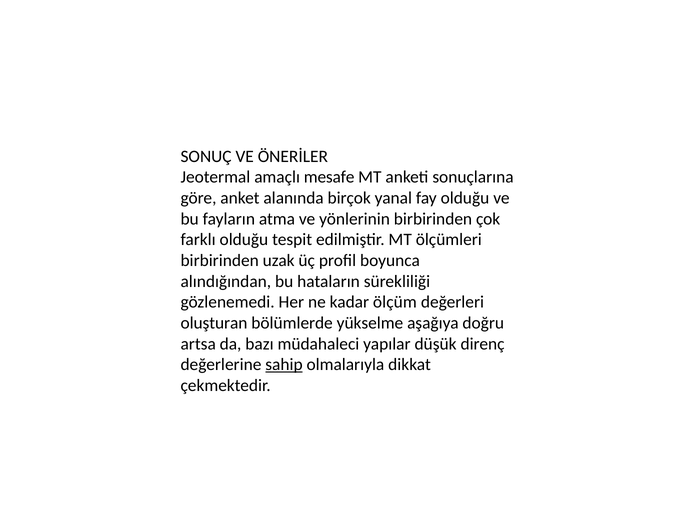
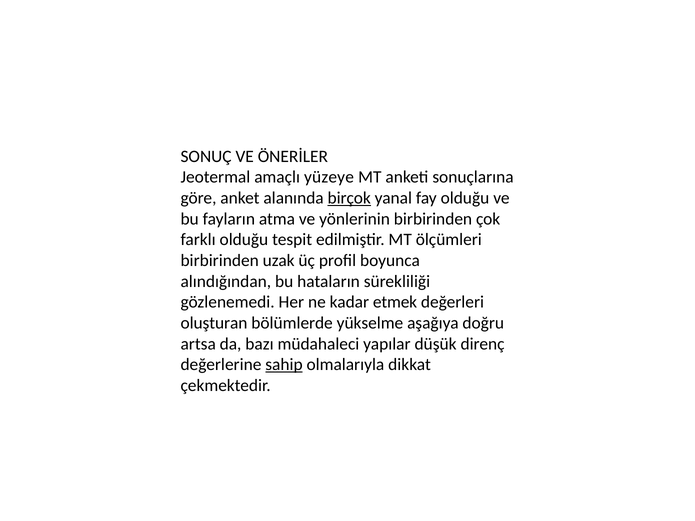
mesafe: mesafe -> yüzeye
birçok underline: none -> present
ölçüm: ölçüm -> etmek
